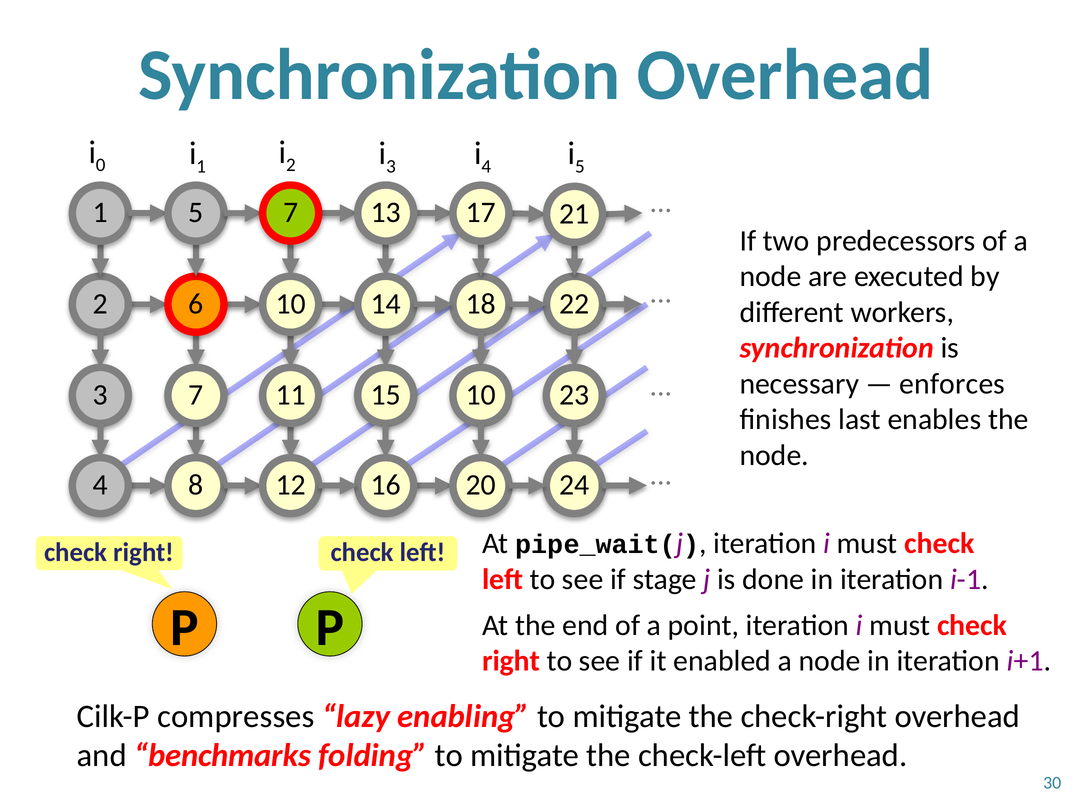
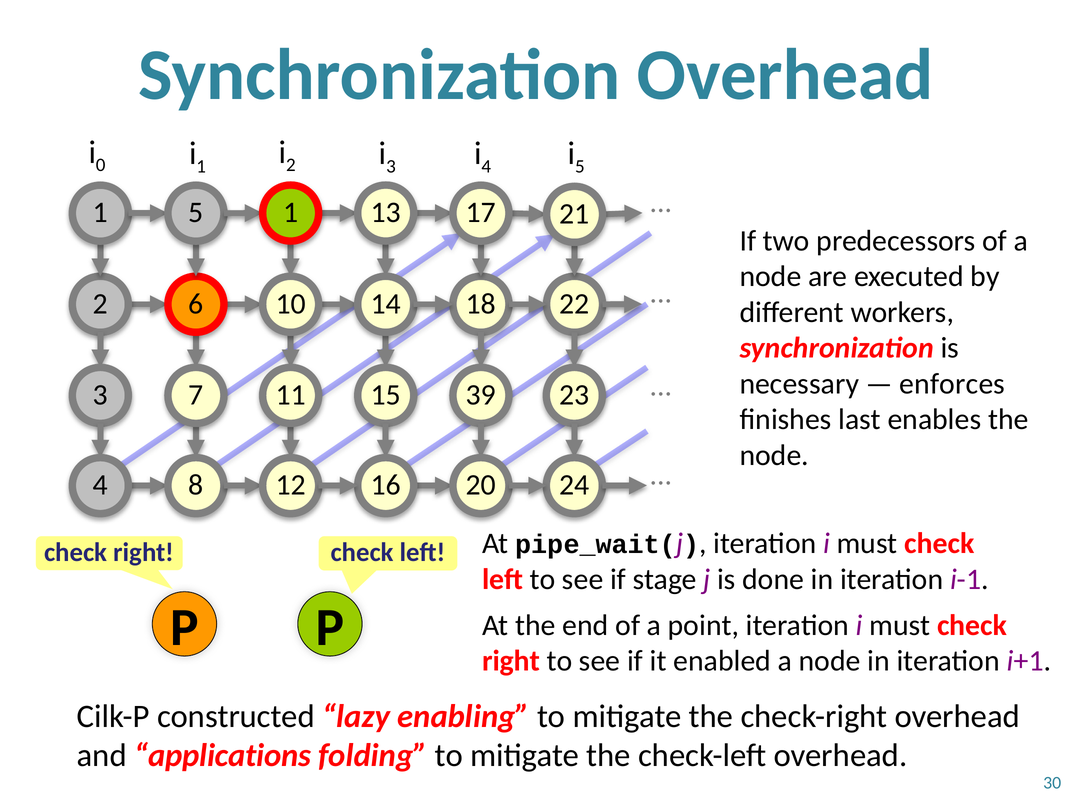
5 7: 7 -> 1
11 10: 10 -> 39
compresses: compresses -> constructed
benchmarks: benchmarks -> applications
